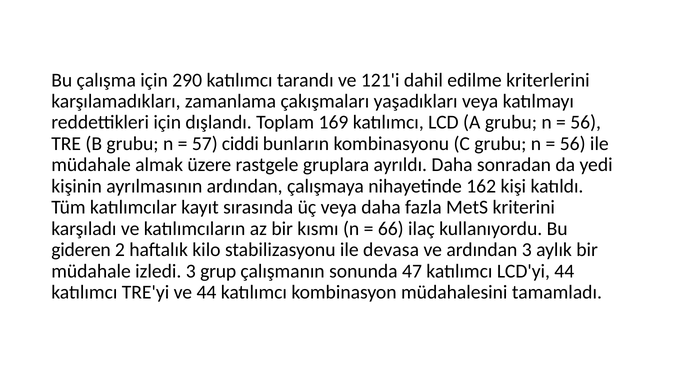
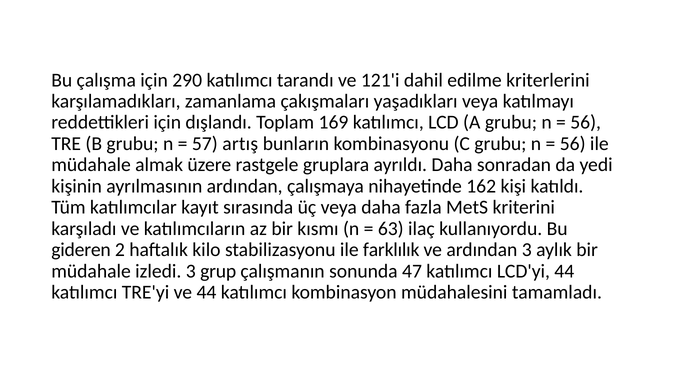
ciddi: ciddi -> artış
66: 66 -> 63
devasa: devasa -> farklılık
